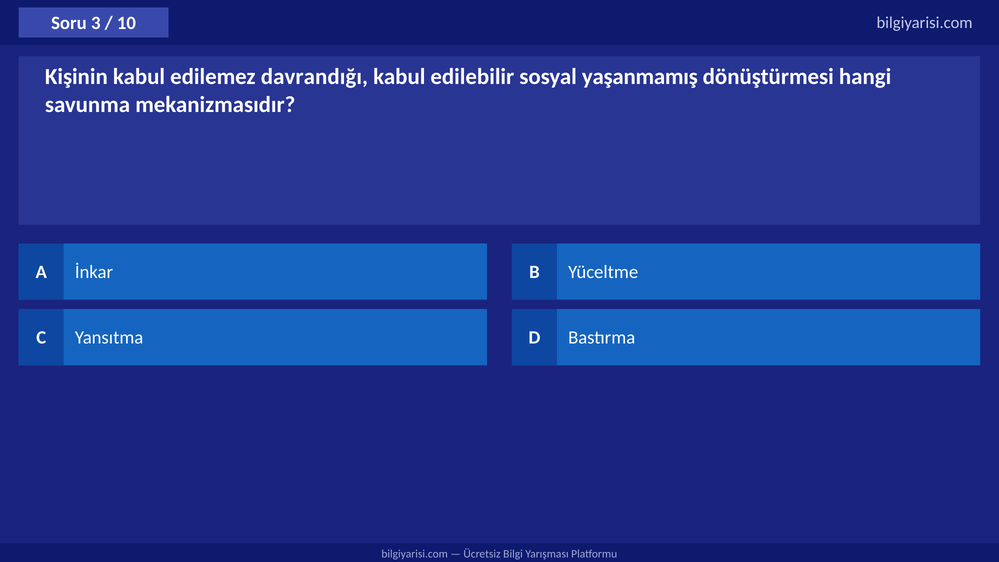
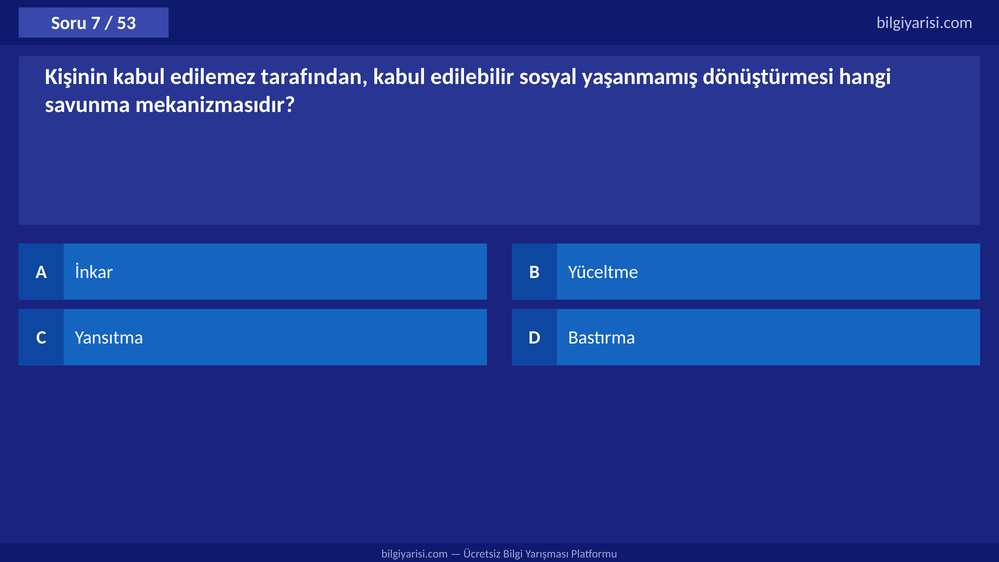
3: 3 -> 7
10: 10 -> 53
davrandığı: davrandığı -> tarafından
